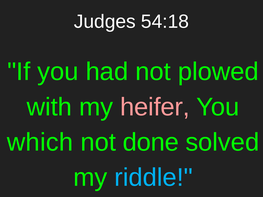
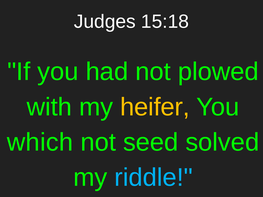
54:18: 54:18 -> 15:18
heifer colour: pink -> yellow
done: done -> seed
